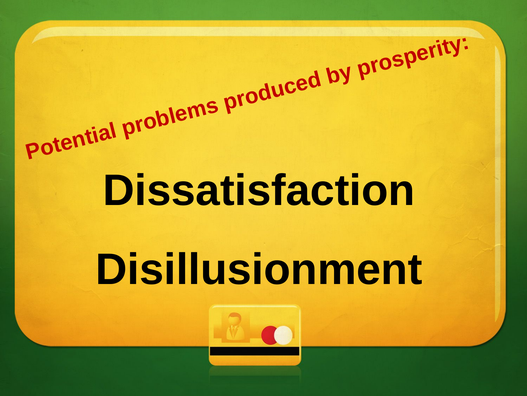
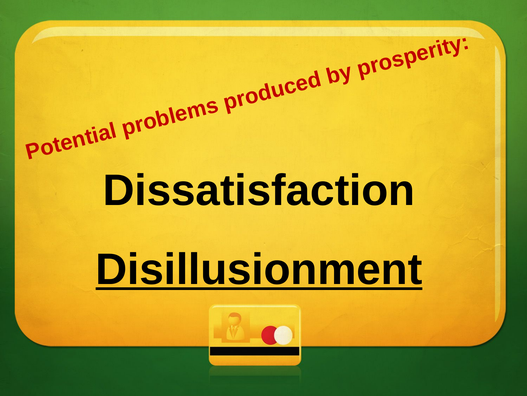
Disillusionment underline: none -> present
